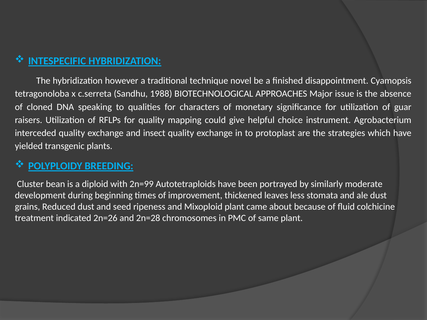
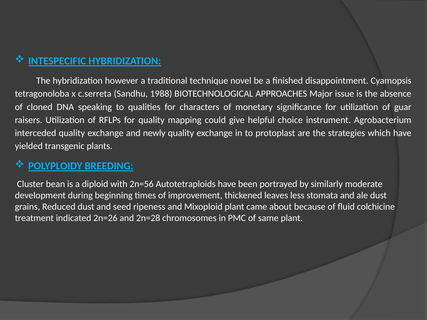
insect: insect -> newly
2n=99: 2n=99 -> 2n=56
